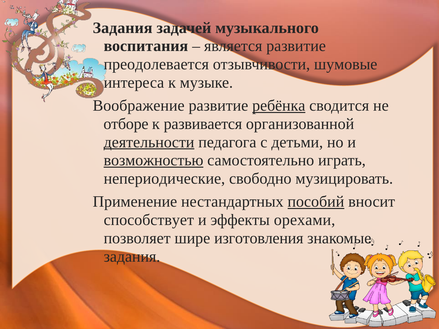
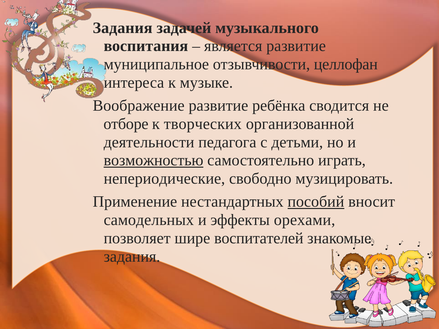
преодолевается: преодолевается -> муниципальное
шумовые: шумовые -> целлофан
ребёнка underline: present -> none
развивается: развивается -> творческих
деятельности underline: present -> none
способствует: способствует -> самодельных
изготовления: изготовления -> воспитателей
